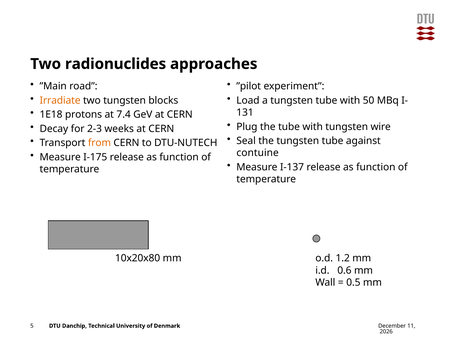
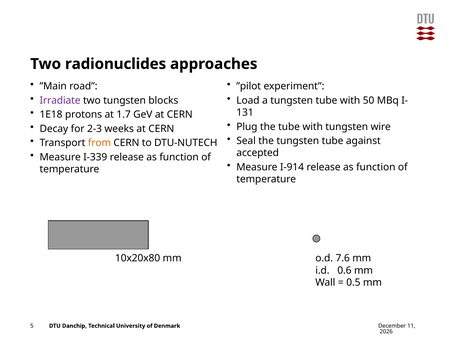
Irradiate colour: orange -> purple
7.4: 7.4 -> 1.7
contuine: contuine -> accepted
I-175: I-175 -> I-339
I-137: I-137 -> I-914
1.2: 1.2 -> 7.6
